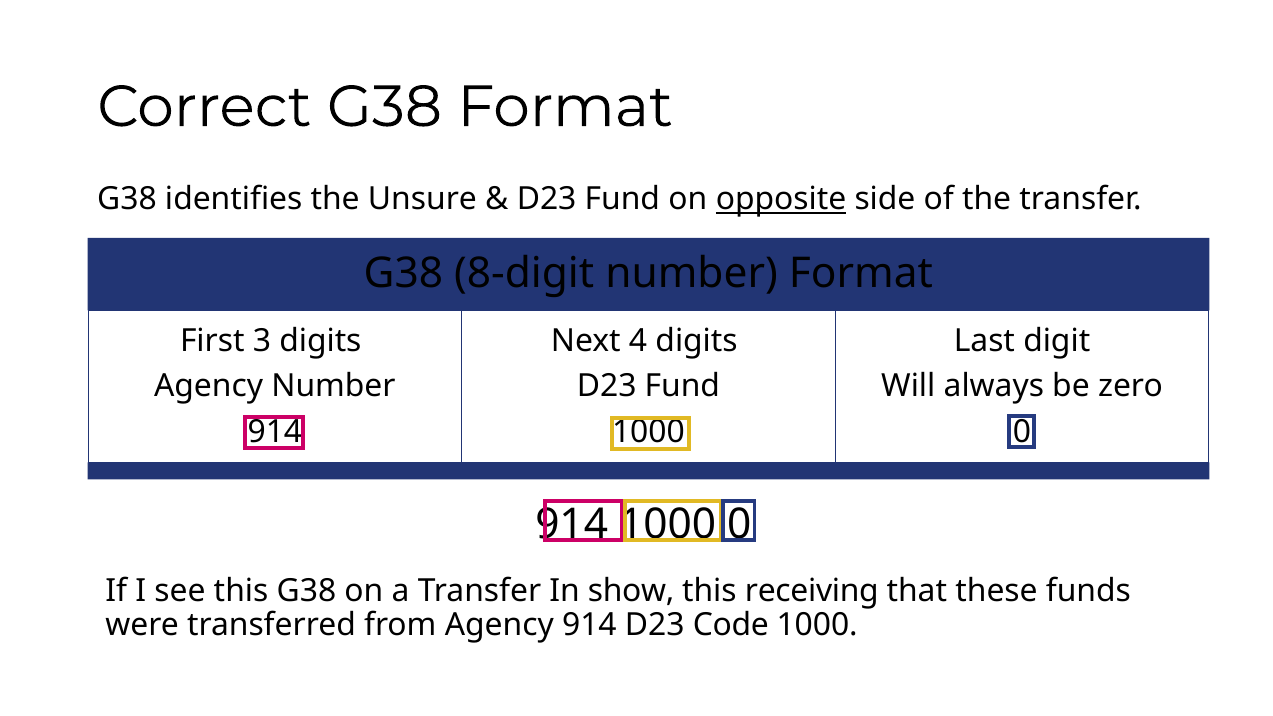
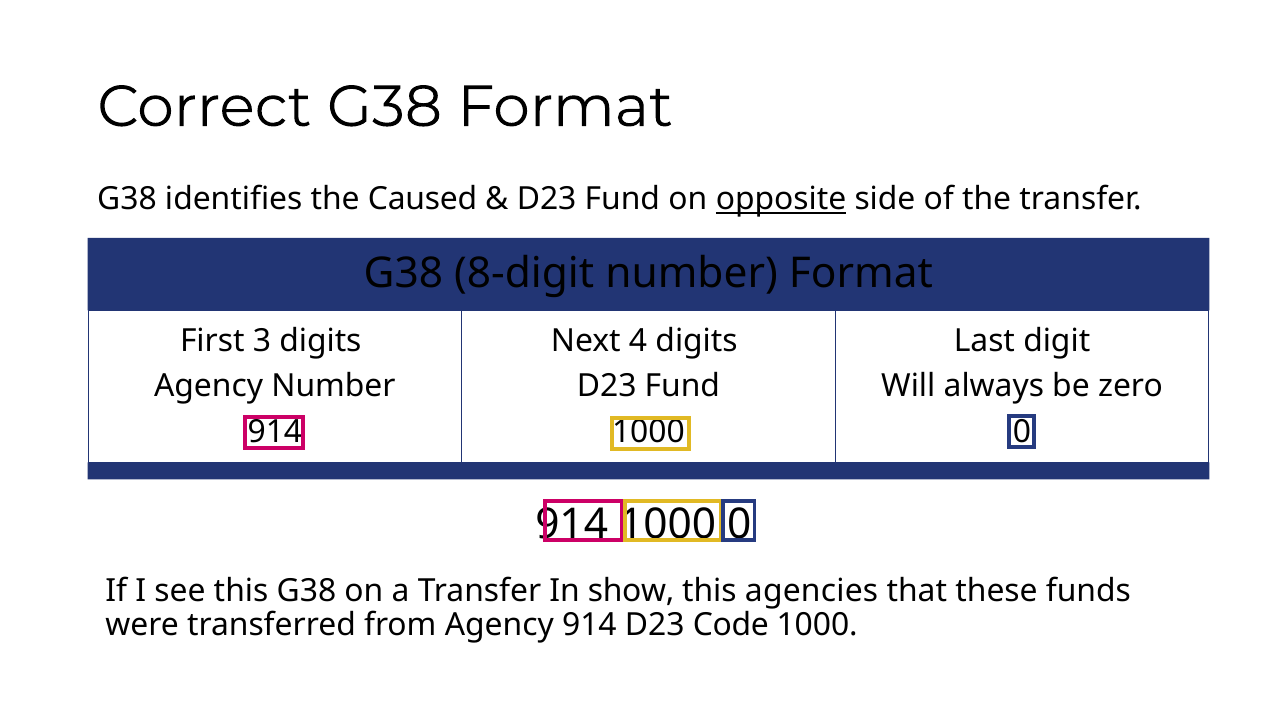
Unsure: Unsure -> Caused
receiving: receiving -> agencies
